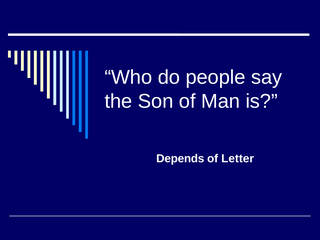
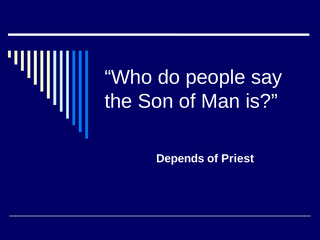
Letter: Letter -> Priest
